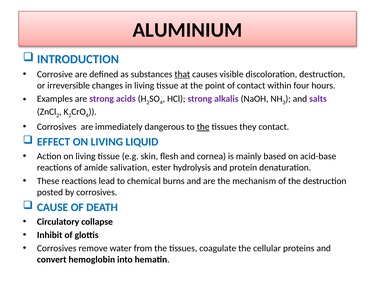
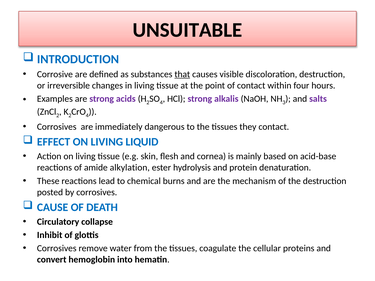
ALUMINIUM: ALUMINIUM -> UNSUITABLE
the at (203, 127) underline: present -> none
salivation: salivation -> alkylation
